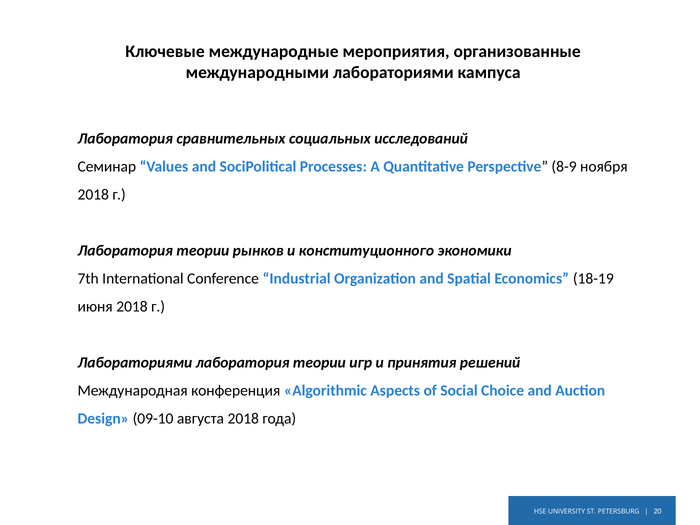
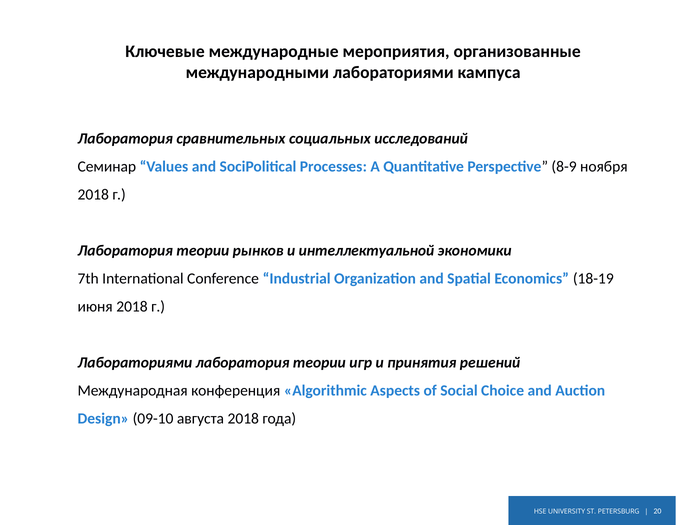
конституционного: конституционного -> интеллектуальной
